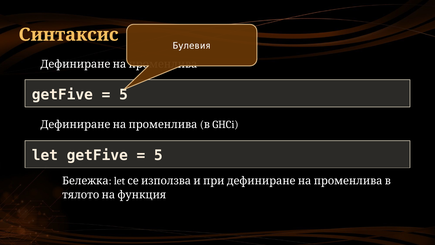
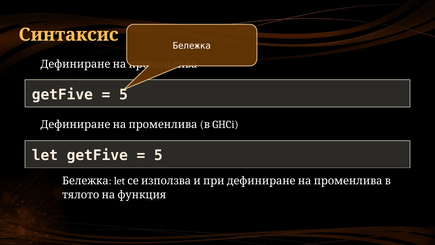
Булевия at (192, 46): Булевия -> Бележка
